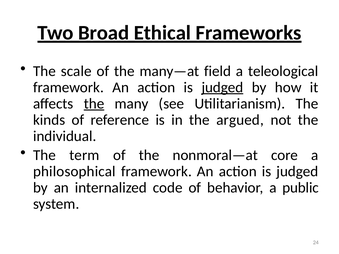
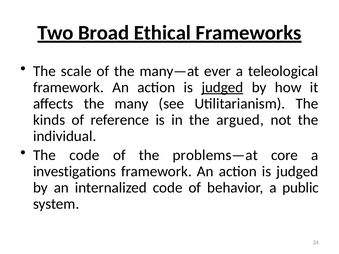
field: field -> ever
the at (94, 104) underline: present -> none
The term: term -> code
nonmoral—at: nonmoral—at -> problems—at
philosophical: philosophical -> investigations
